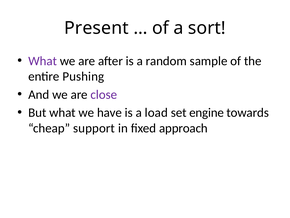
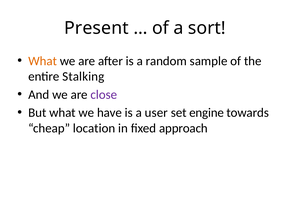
What at (43, 61) colour: purple -> orange
Pushing: Pushing -> Stalking
load: load -> user
support: support -> location
